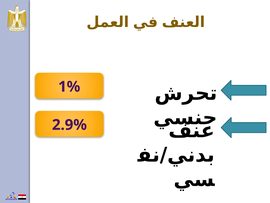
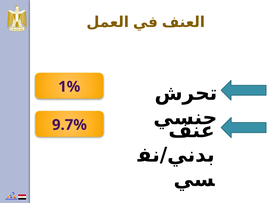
2.9%: 2.9% -> 9.7%
